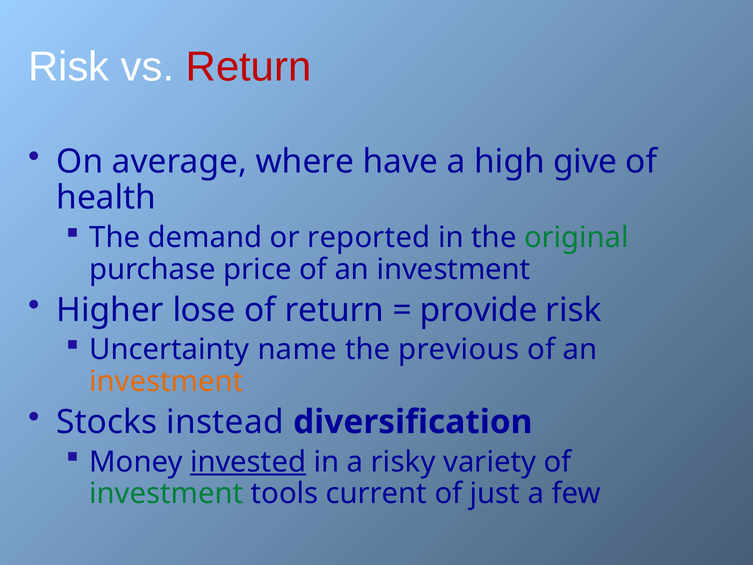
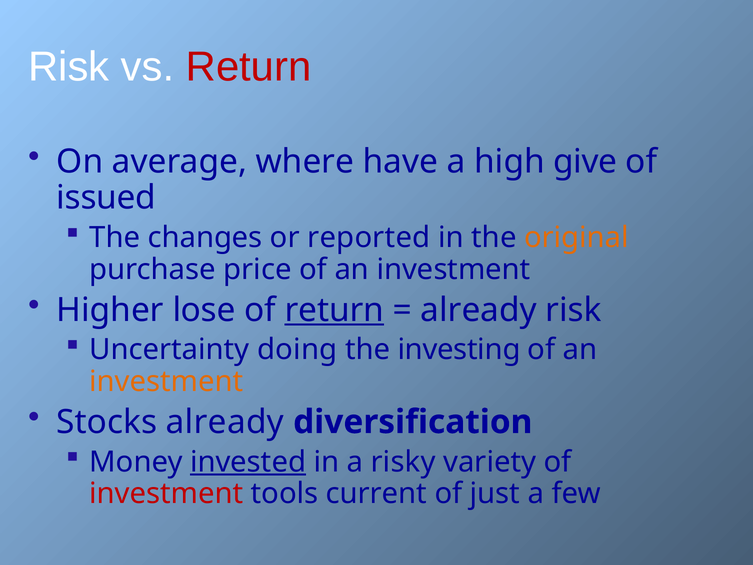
health: health -> issued
demand: demand -> changes
original colour: green -> orange
return at (334, 310) underline: none -> present
provide at (479, 310): provide -> already
name: name -> doing
previous: previous -> investing
Stocks instead: instead -> already
investment at (166, 493) colour: green -> red
